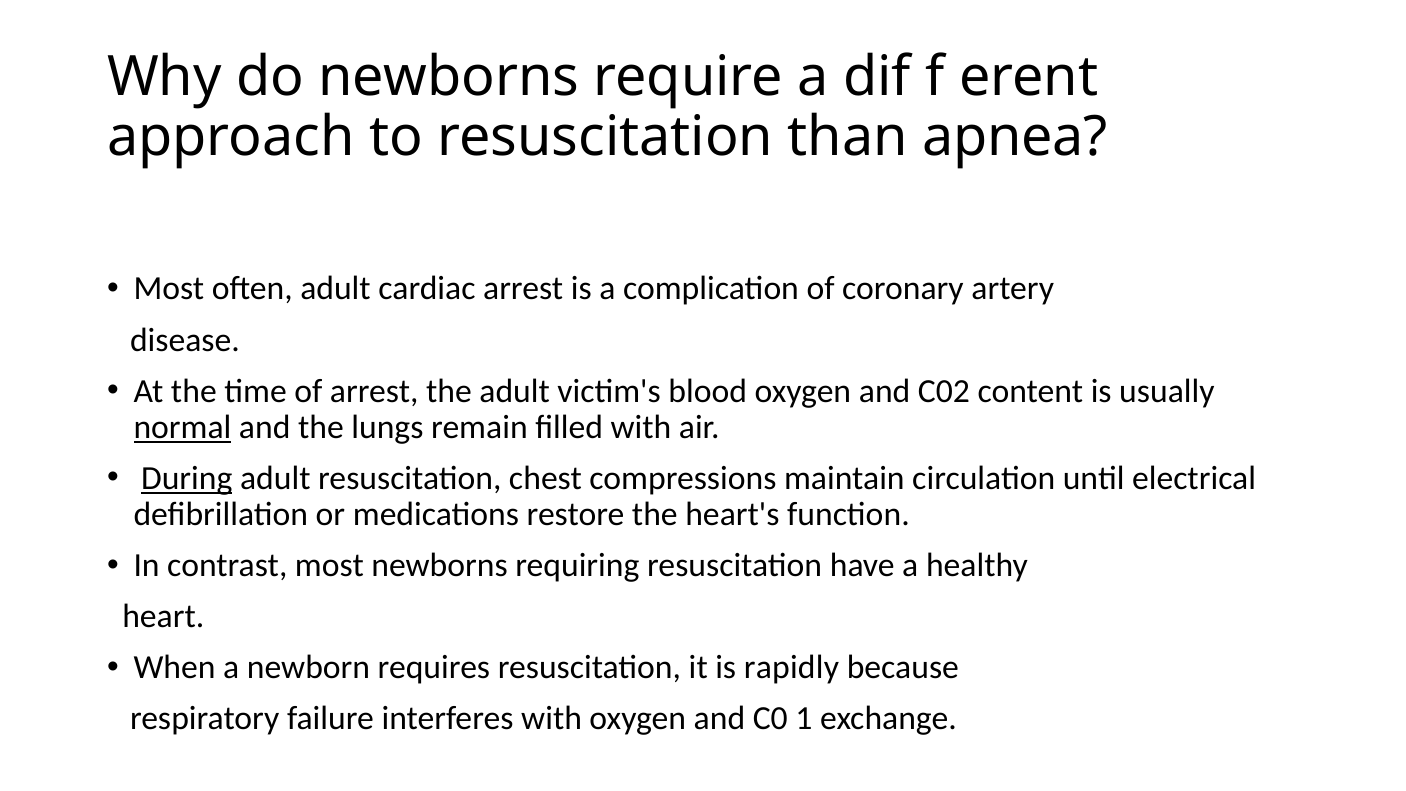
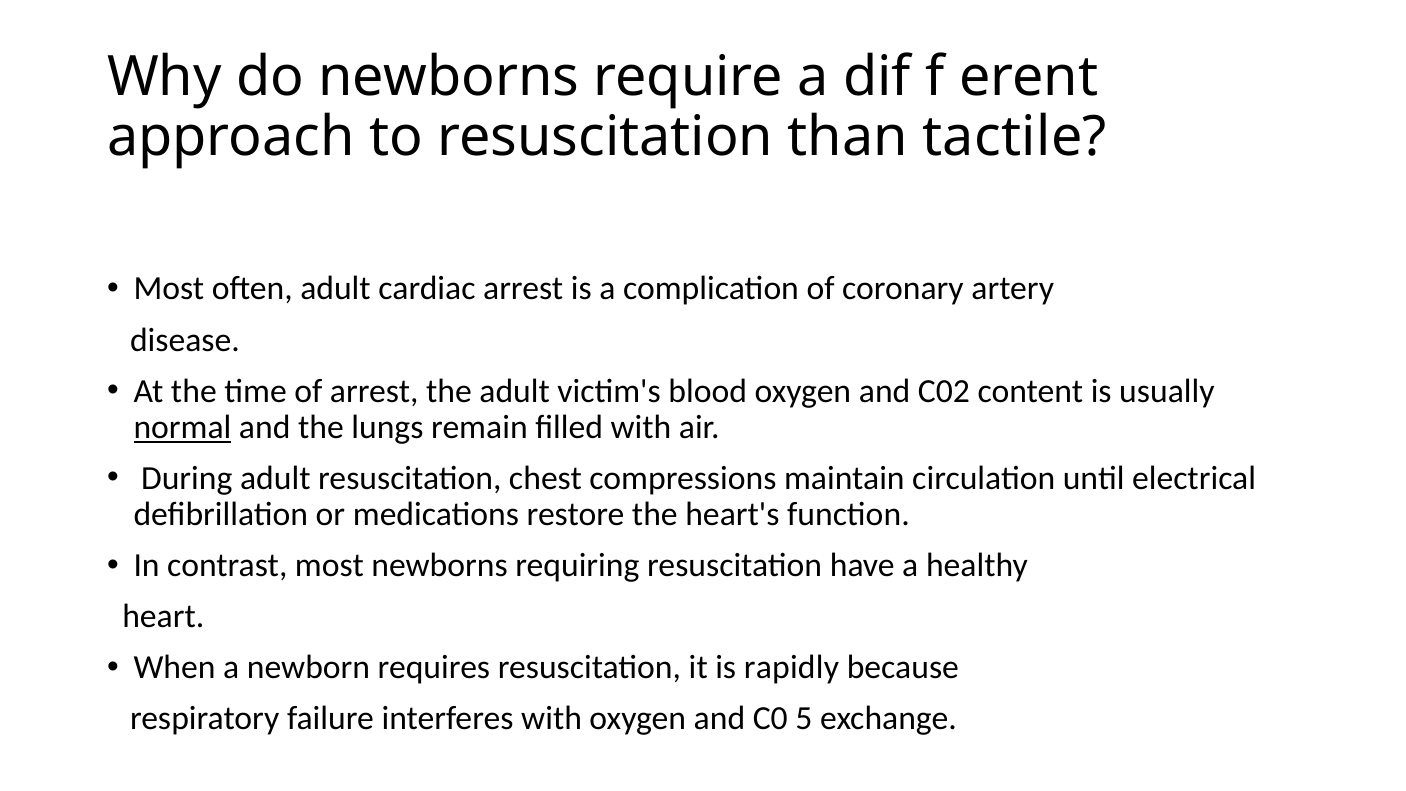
apnea: apnea -> tactile
During underline: present -> none
1: 1 -> 5
